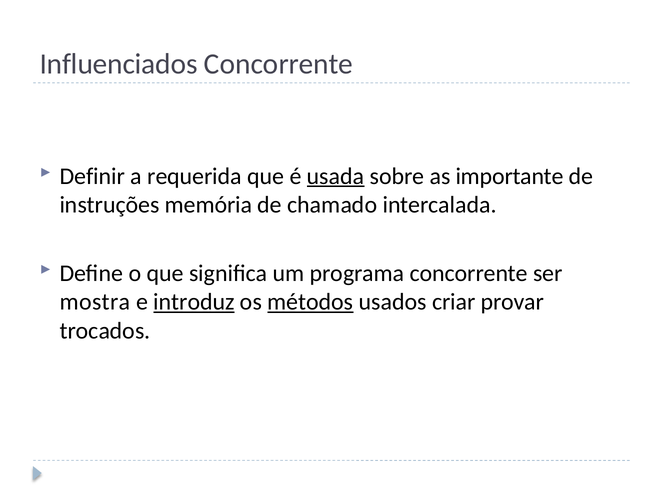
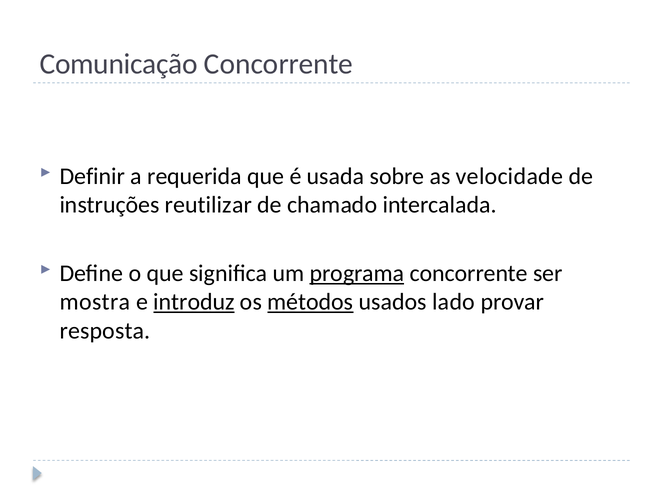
Influenciados: Influenciados -> Comunicação
usada underline: present -> none
importante: importante -> velocidade
memória: memória -> reutilizar
programa underline: none -> present
criar: criar -> lado
trocados: trocados -> resposta
